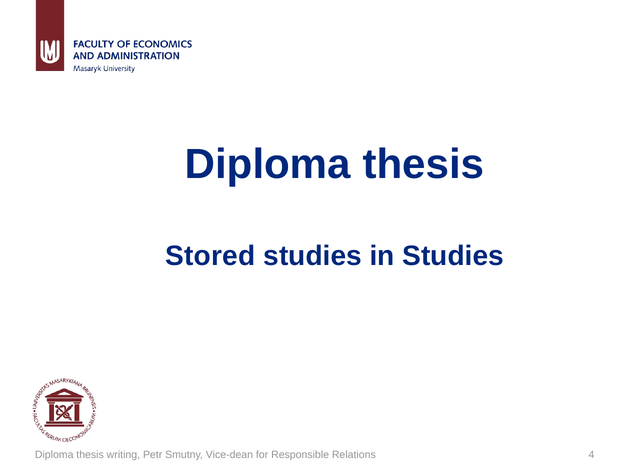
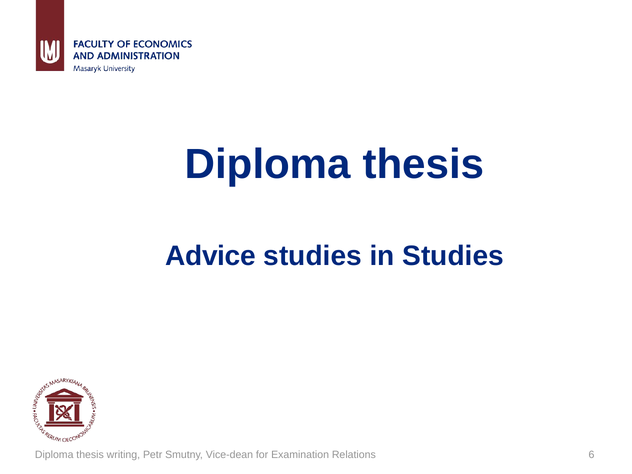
Stored: Stored -> Advice
Responsible: Responsible -> Examination
4: 4 -> 6
